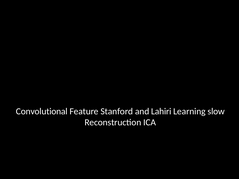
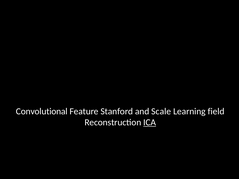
Lahiri: Lahiri -> Scale
slow: slow -> field
ICA underline: none -> present
